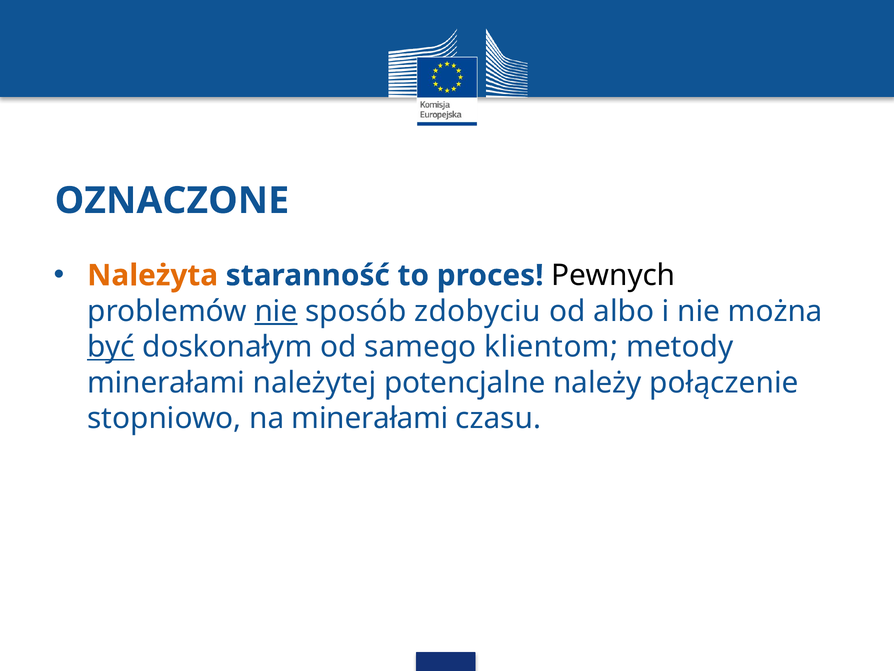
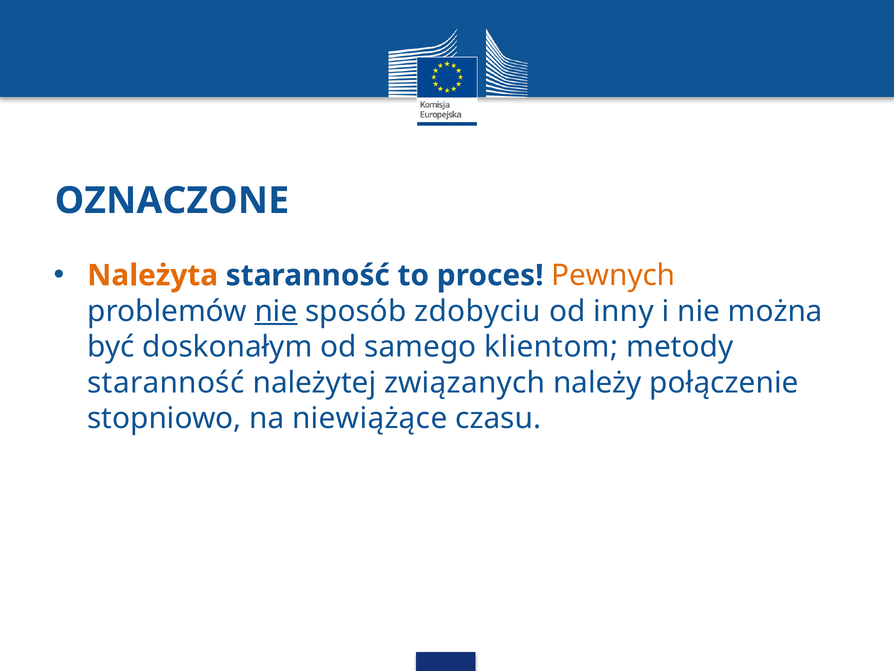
Pewnych colour: black -> orange
albo: albo -> inny
być underline: present -> none
minerałami at (166, 383): minerałami -> staranność
potencjalne: potencjalne -> związanych
na minerałami: minerałami -> niewiążące
